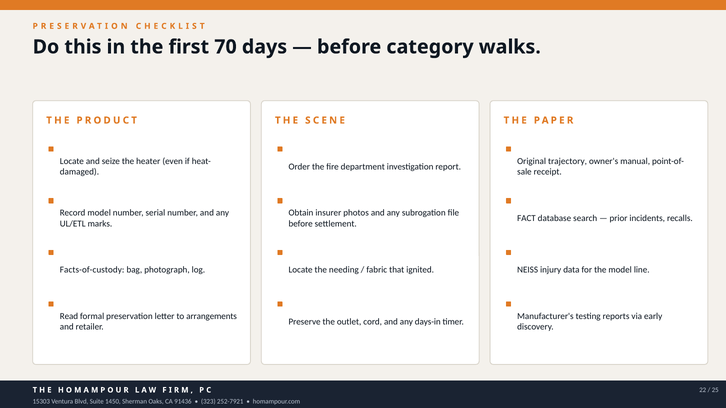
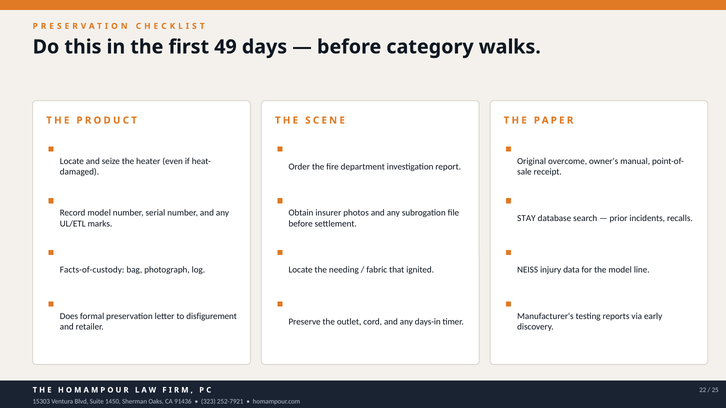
70: 70 -> 49
trajectory: trajectory -> overcome
FACT: FACT -> STAY
Read: Read -> Does
arrangements: arrangements -> disfigurement
